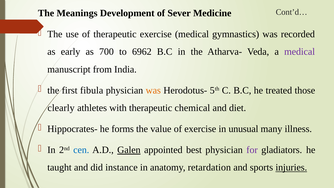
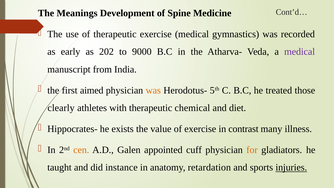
Sever: Sever -> Spine
700: 700 -> 202
6962: 6962 -> 9000
fibula: fibula -> aimed
forms: forms -> exists
unusual: unusual -> contrast
cen colour: blue -> orange
Galen underline: present -> none
best: best -> cuff
for colour: purple -> orange
